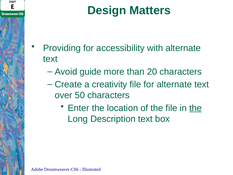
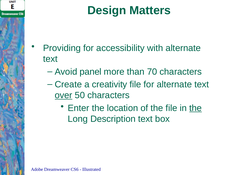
guide: guide -> panel
20: 20 -> 70
over underline: none -> present
